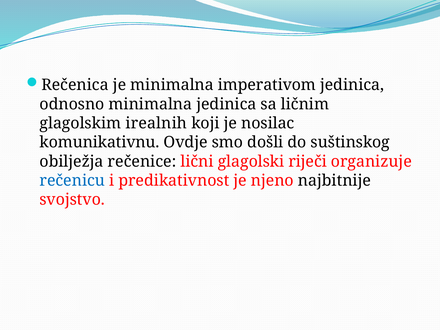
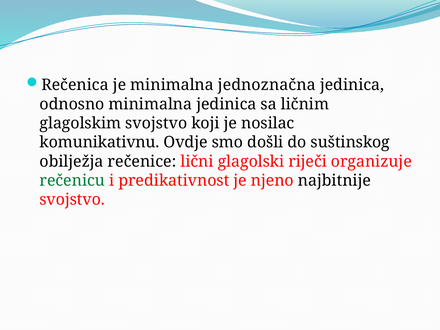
imperativom: imperativom -> jednoznačna
glagolskim irealnih: irealnih -> svojstvo
rečenicu colour: blue -> green
